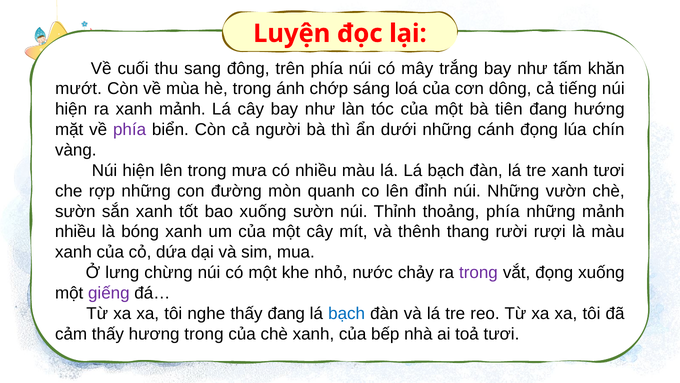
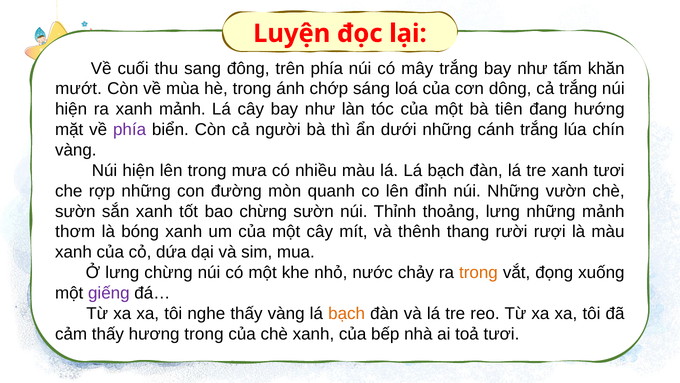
cả tiếng: tiếng -> trắng
cánh đọng: đọng -> trắng
bao xuống: xuống -> chừng
thoảng phía: phía -> lưng
nhiều at (75, 232): nhiều -> thơm
trong at (478, 272) colour: purple -> orange
thấy đang: đang -> vàng
bạch at (347, 313) colour: blue -> orange
